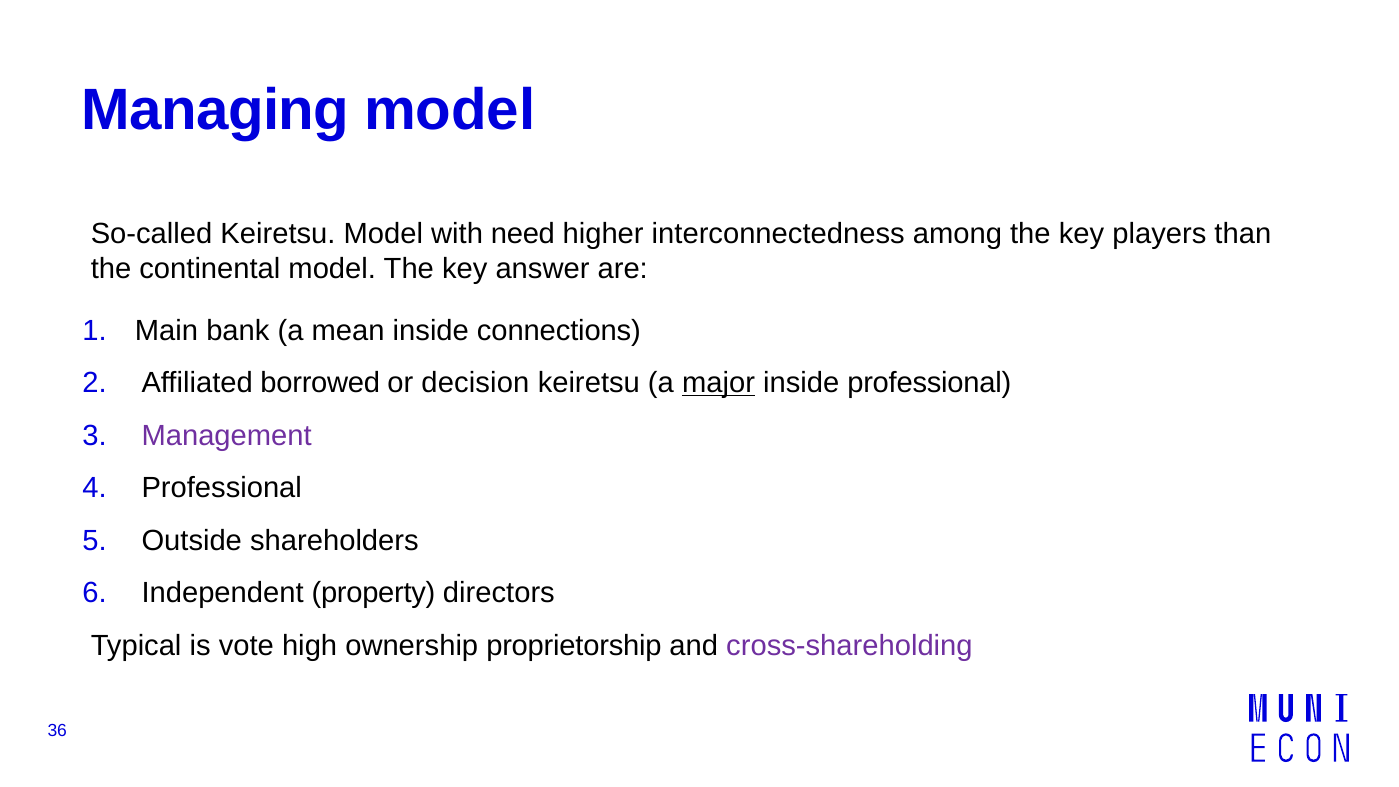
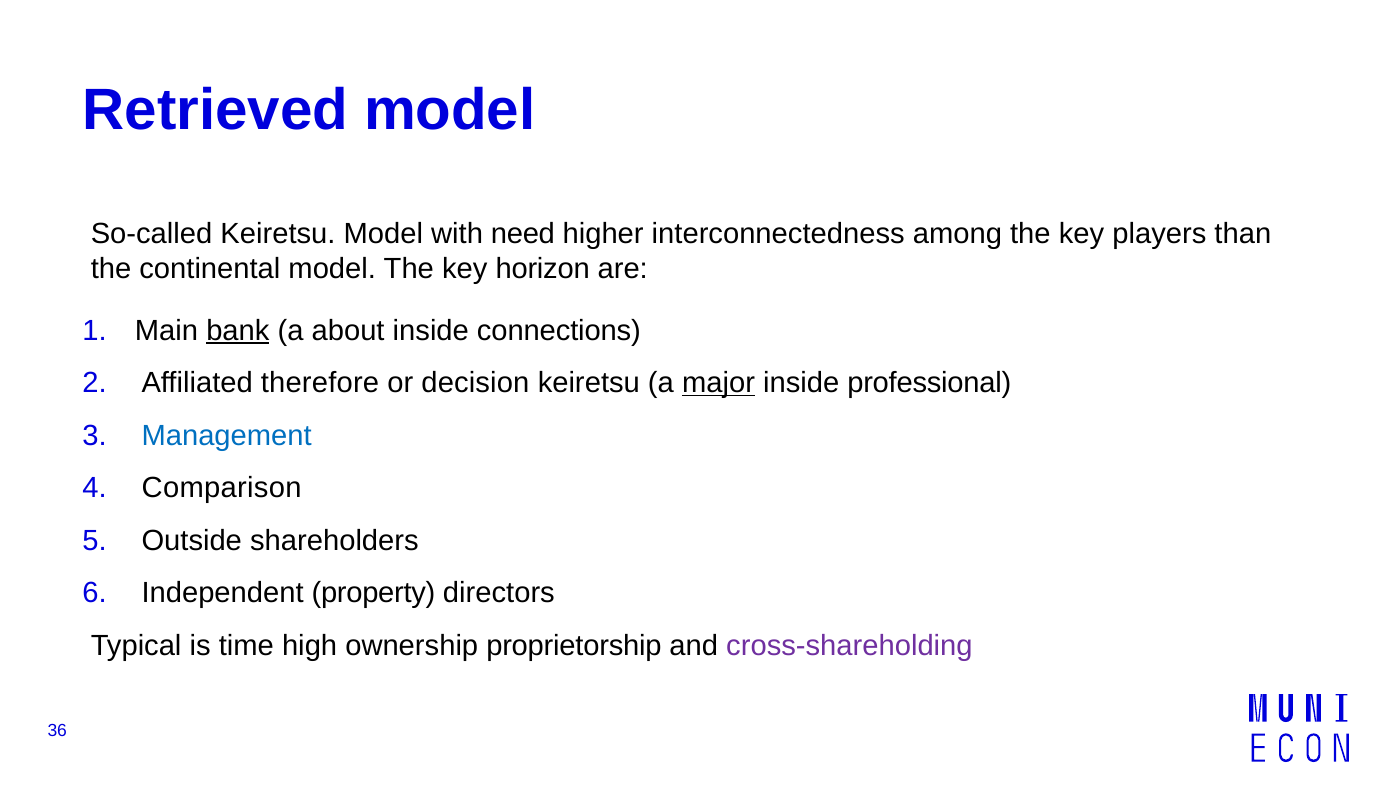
Managing: Managing -> Retrieved
answer: answer -> horizon
bank underline: none -> present
mean: mean -> about
borrowed: borrowed -> therefore
Management colour: purple -> blue
Professional at (222, 488): Professional -> Comparison
vote: vote -> time
